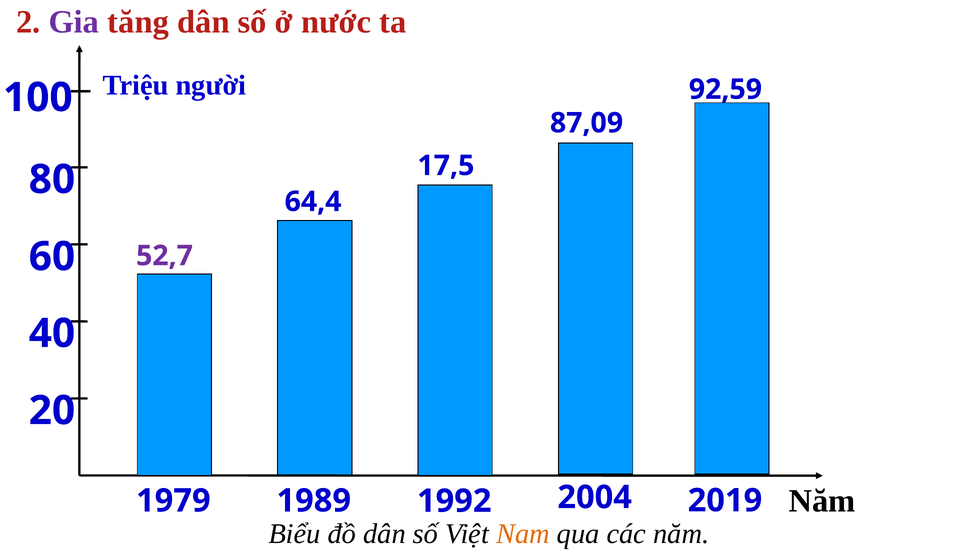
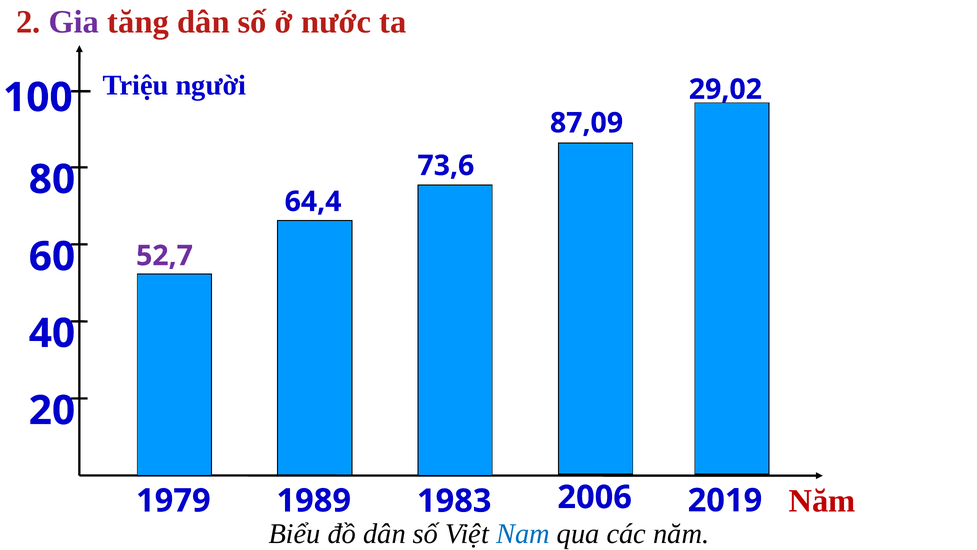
92,59: 92,59 -> 29,02
17,5: 17,5 -> 73,6
Năm at (822, 500) colour: black -> red
2004: 2004 -> 2006
1992: 1992 -> 1983
Nam colour: orange -> blue
